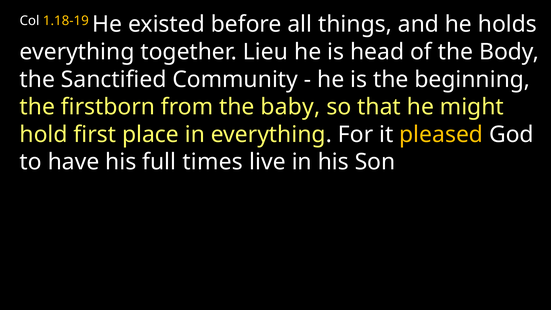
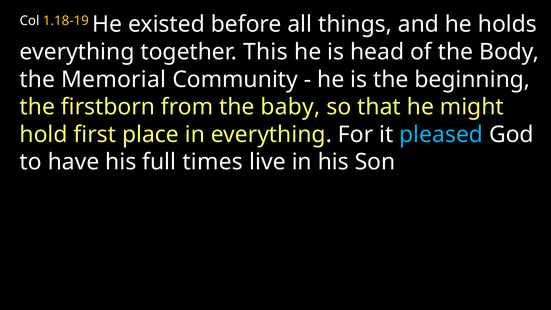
Lieu: Lieu -> This
Sanctified: Sanctified -> Memorial
pleased colour: yellow -> light blue
